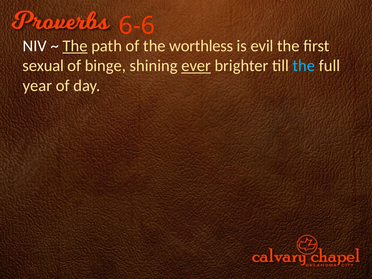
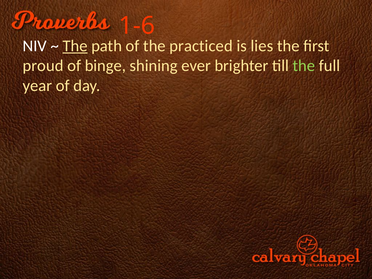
6-6: 6-6 -> 1-6
worthless: worthless -> practiced
evil: evil -> lies
sexual: sexual -> proud
ever underline: present -> none
the at (304, 66) colour: light blue -> light green
